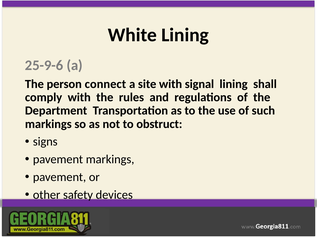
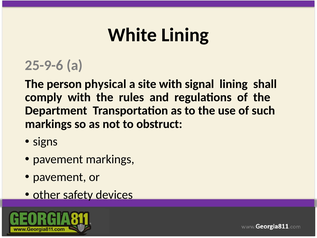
connect: connect -> physical
